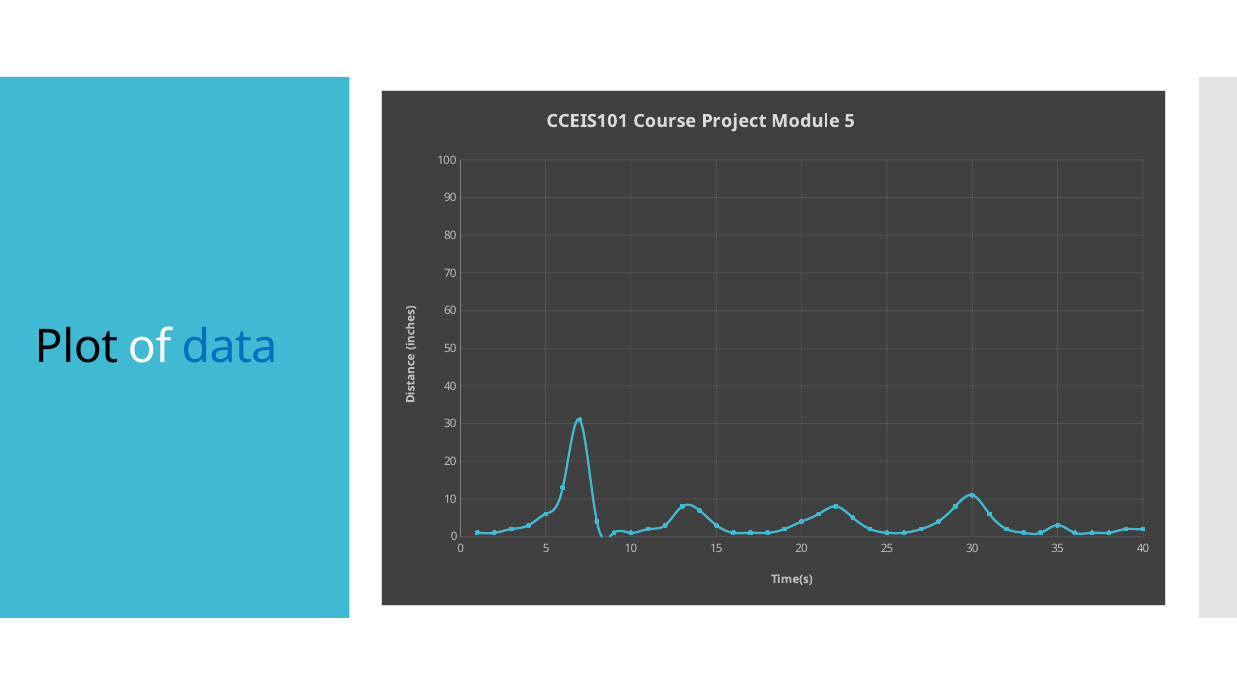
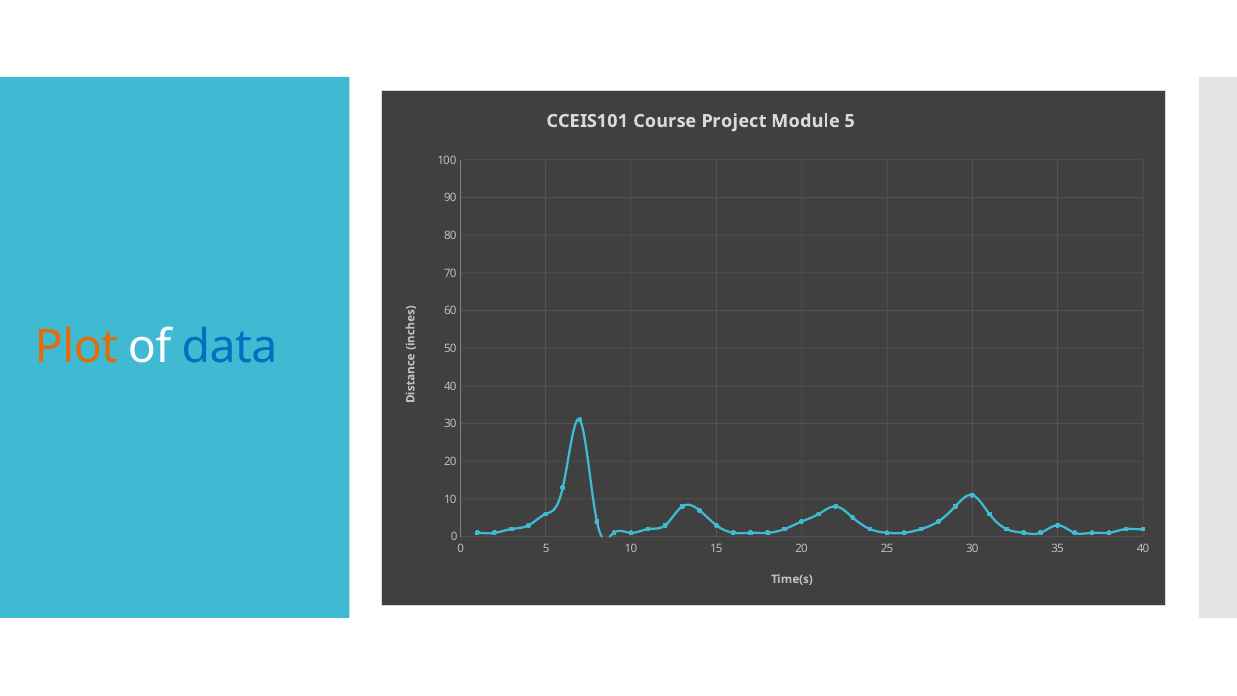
Plot colour: black -> orange
